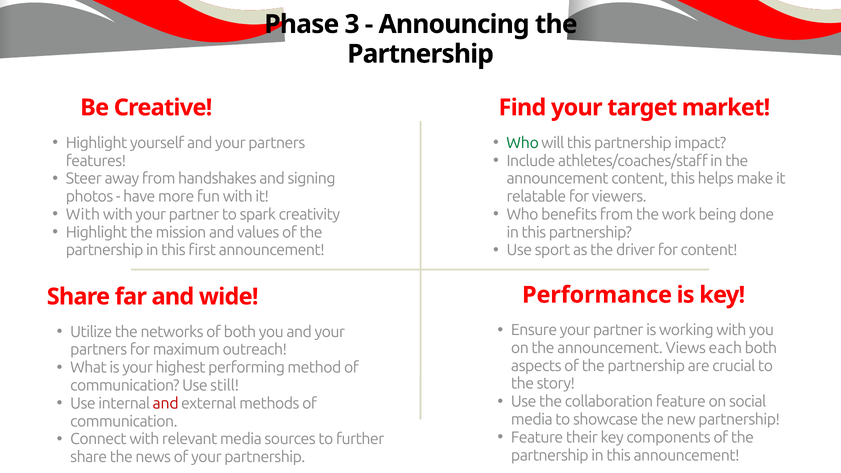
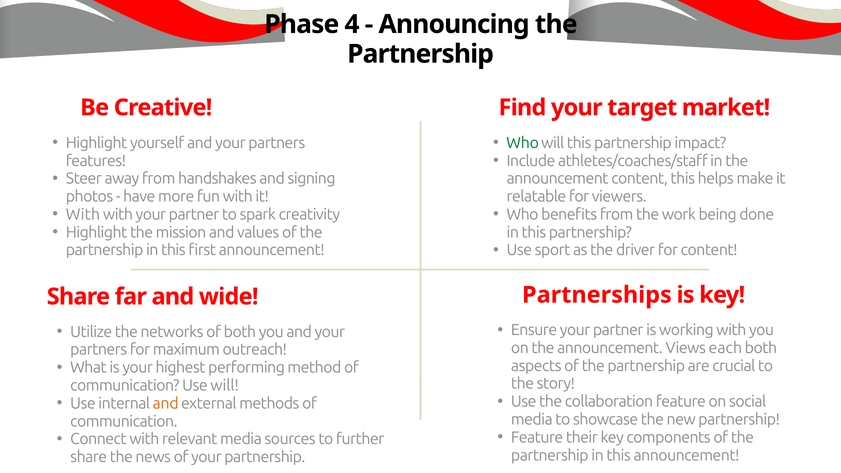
3: 3 -> 4
Performance: Performance -> Partnerships
Use still: still -> will
and at (166, 403) colour: red -> orange
